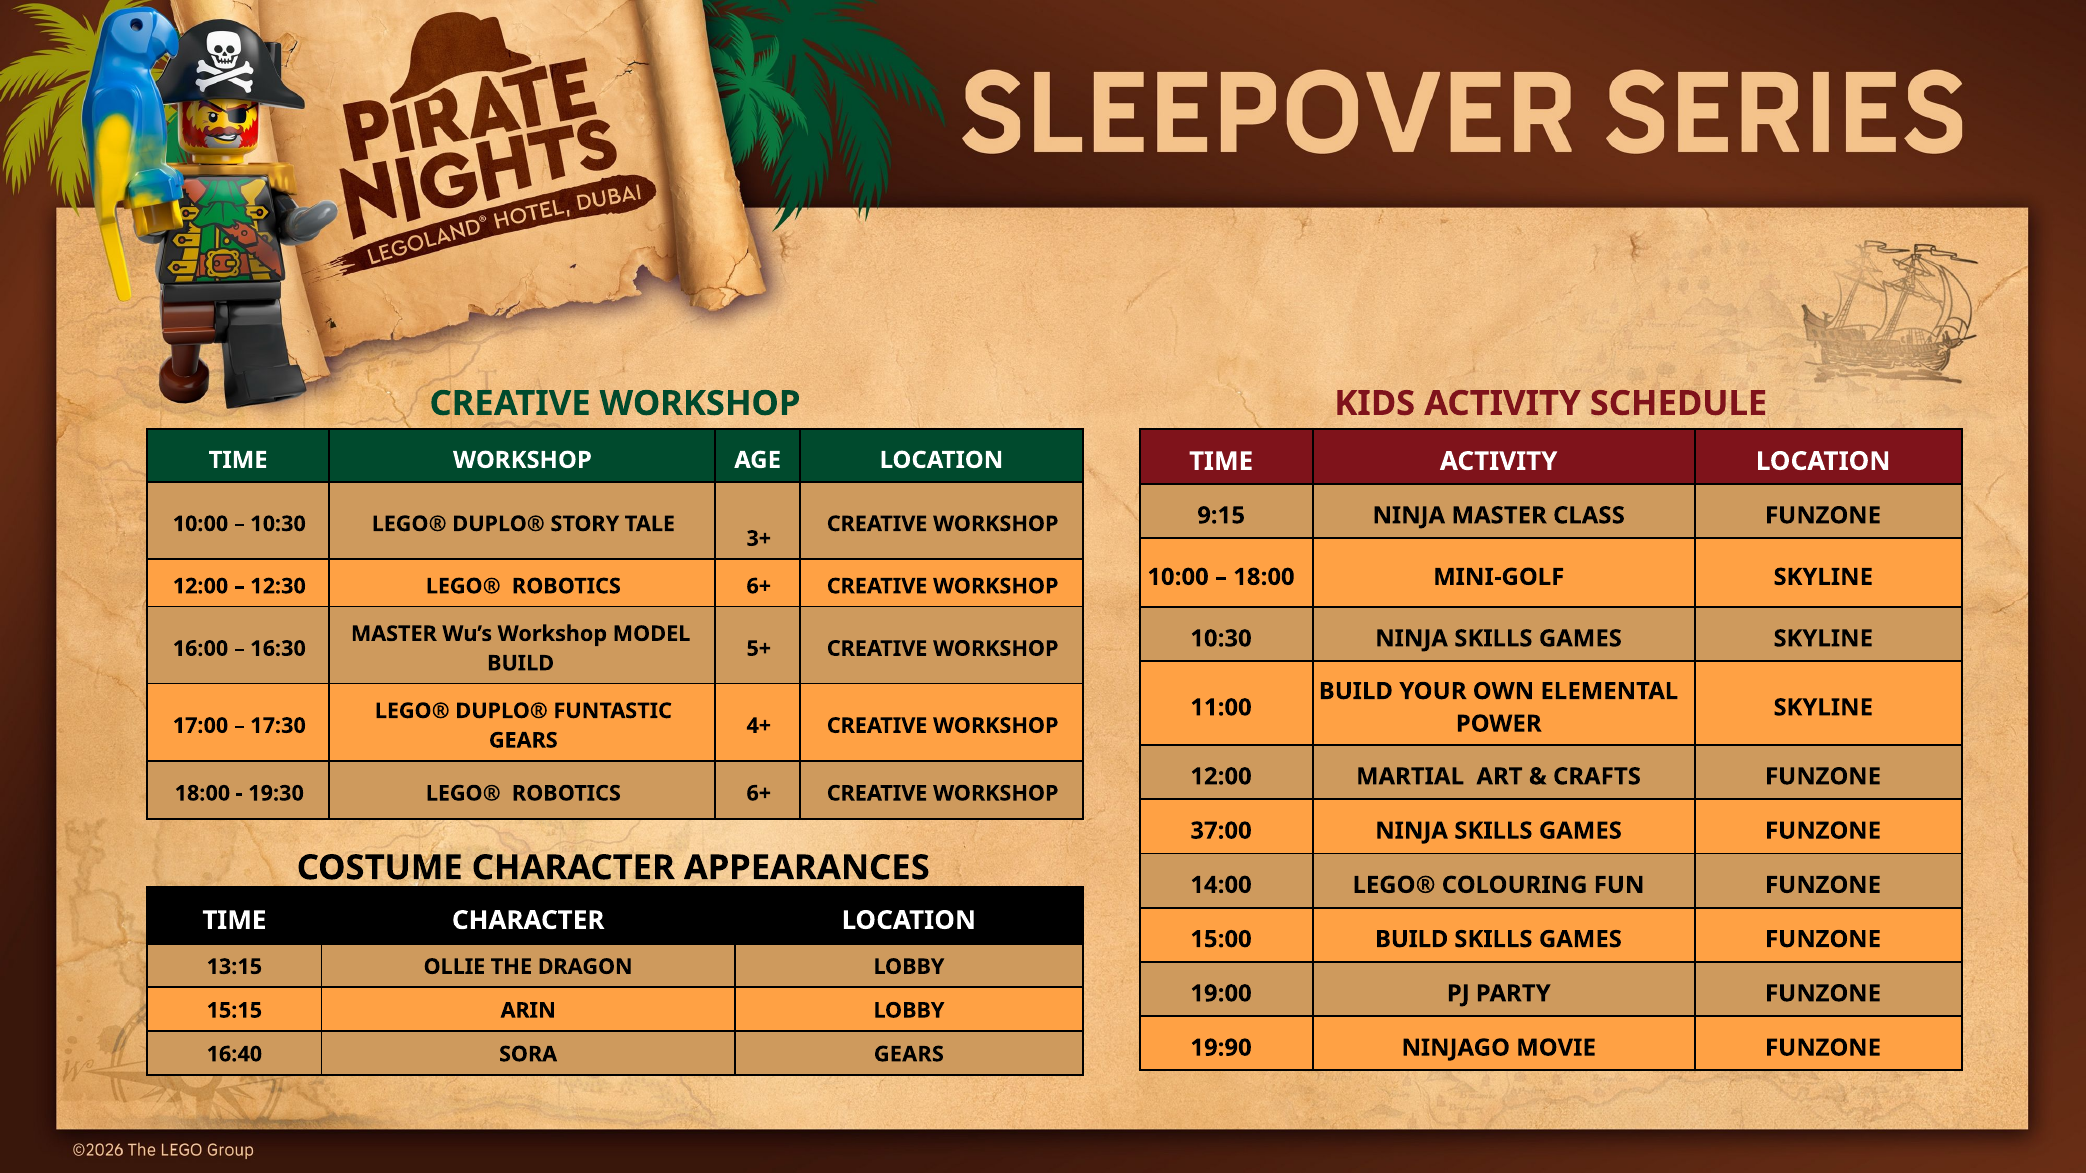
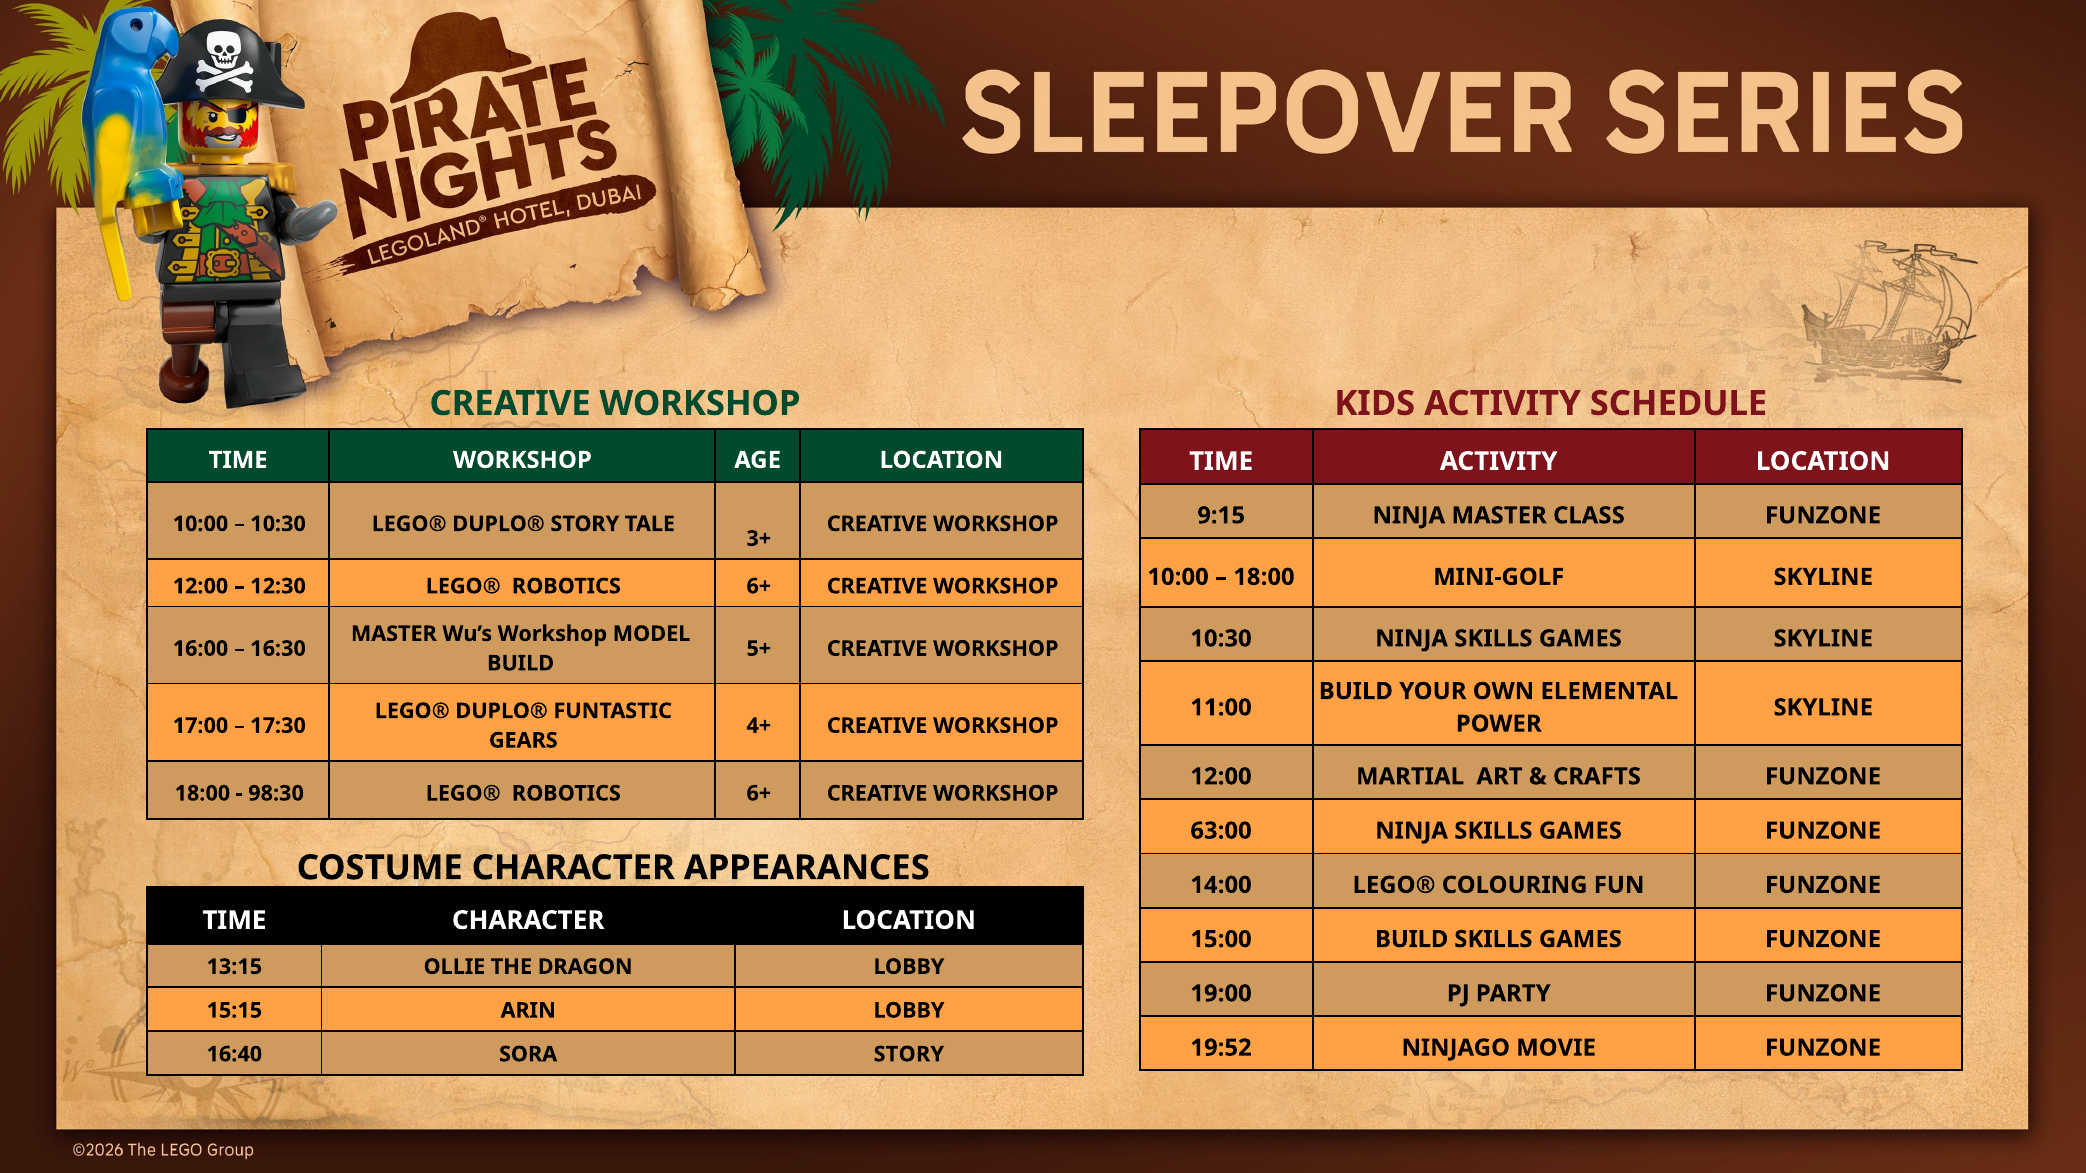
19:30: 19:30 -> 98:30
37:00: 37:00 -> 63:00
19:90: 19:90 -> 19:52
SORA GEARS: GEARS -> STORY
